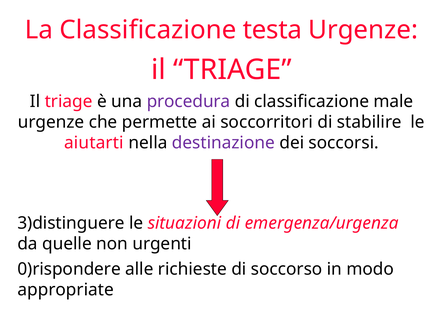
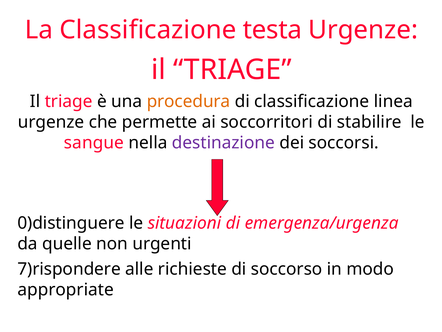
procedura colour: purple -> orange
male: male -> linea
aiutarti: aiutarti -> sangue
3)distinguere: 3)distinguere -> 0)distinguere
0)rispondere: 0)rispondere -> 7)rispondere
